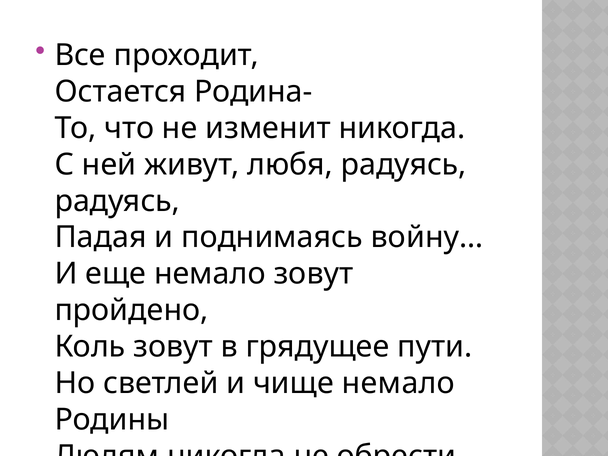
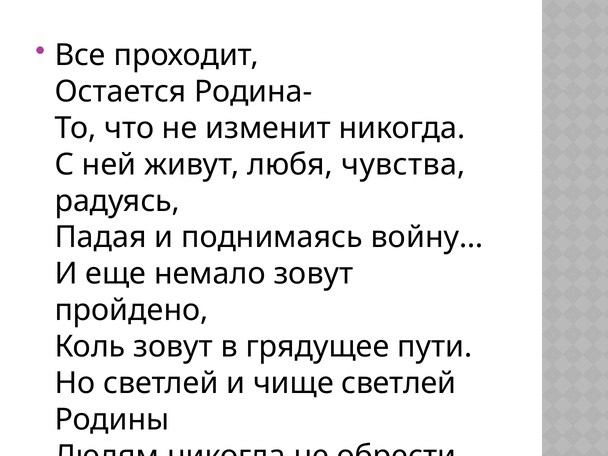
любя радуясь: радуясь -> чувства
чище немало: немало -> светлей
